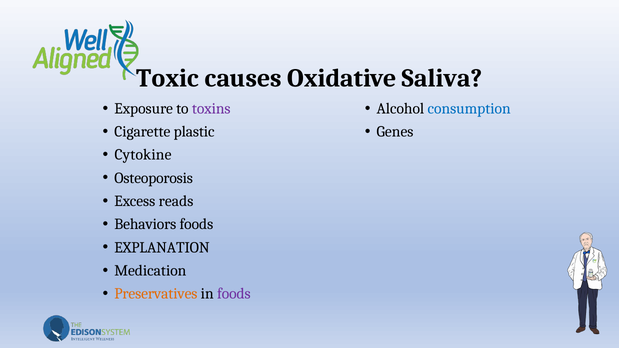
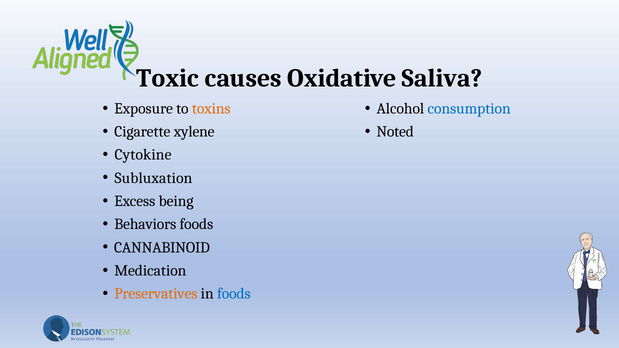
toxins colour: purple -> orange
plastic: plastic -> xylene
Genes: Genes -> Noted
Osteoporosis: Osteoporosis -> Subluxation
reads: reads -> being
EXPLANATION: EXPLANATION -> CANNABINOID
foods at (234, 294) colour: purple -> blue
